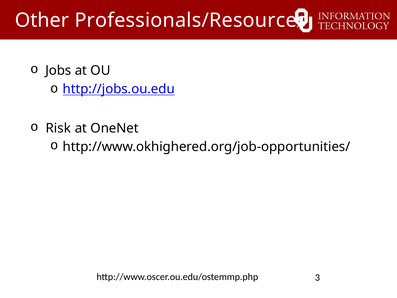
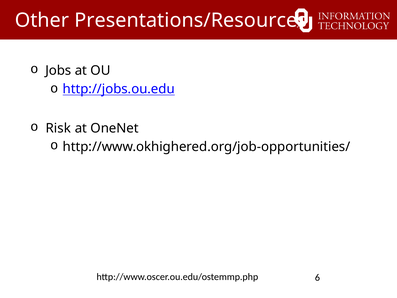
Professionals/Resources: Professionals/Resources -> Presentations/Resources
3: 3 -> 6
